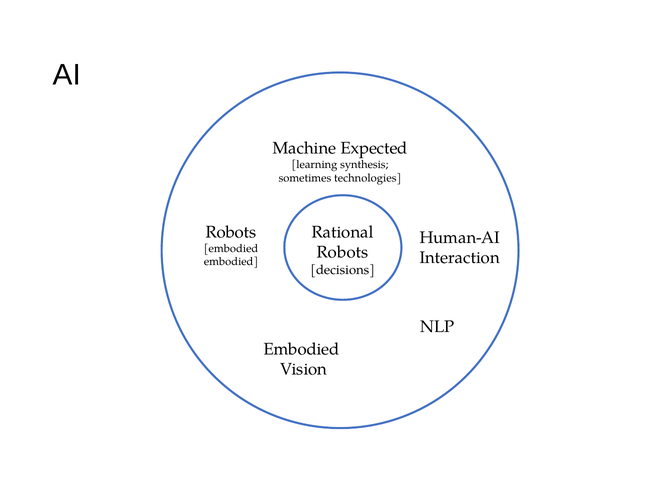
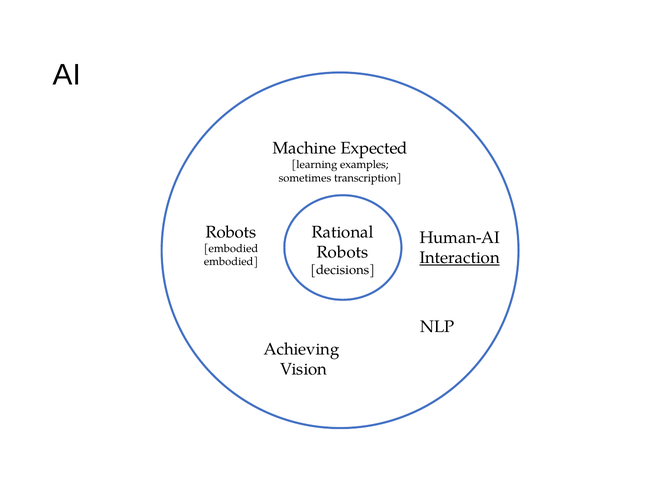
synthesis: synthesis -> examples
technologies: technologies -> transcription
Interaction underline: none -> present
Embodied at (302, 349): Embodied -> Achieving
